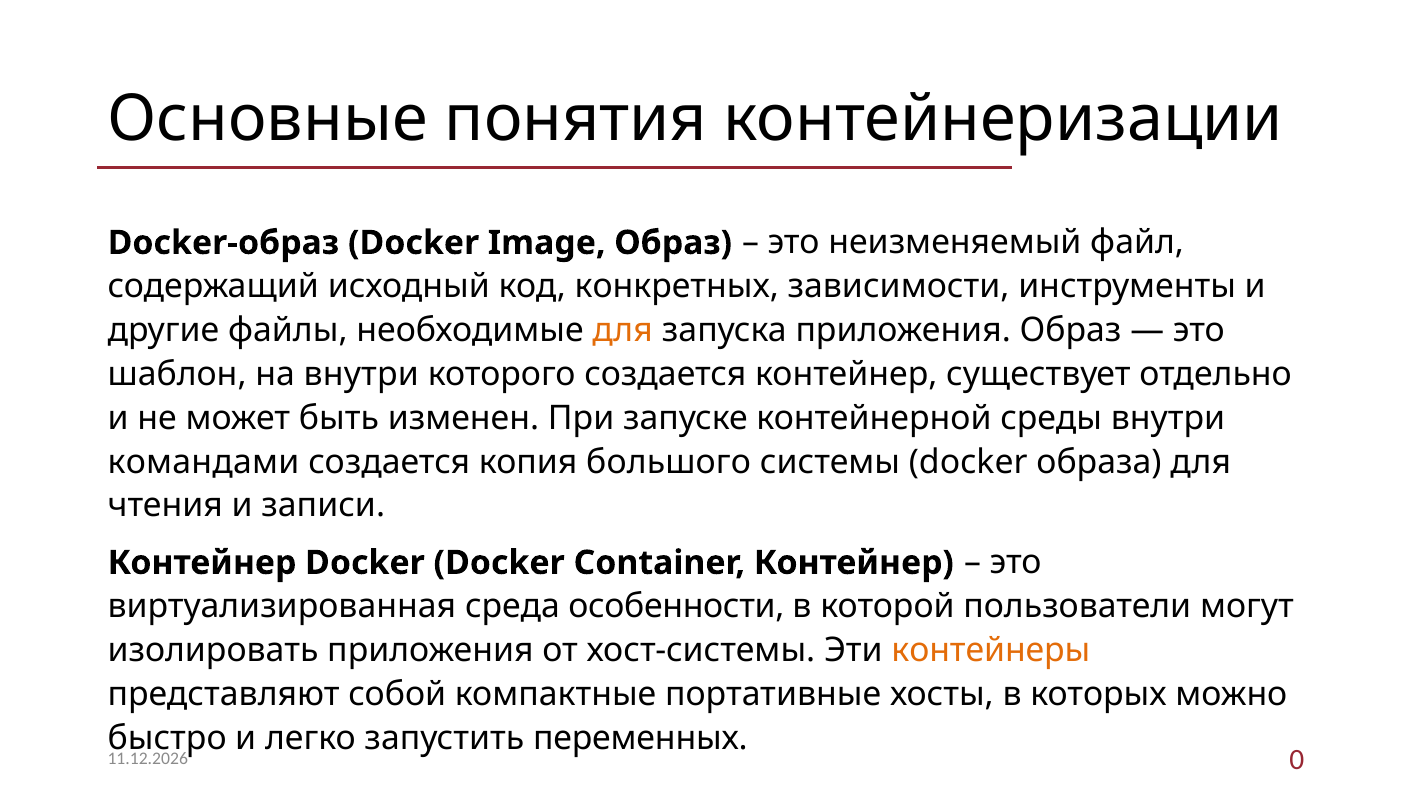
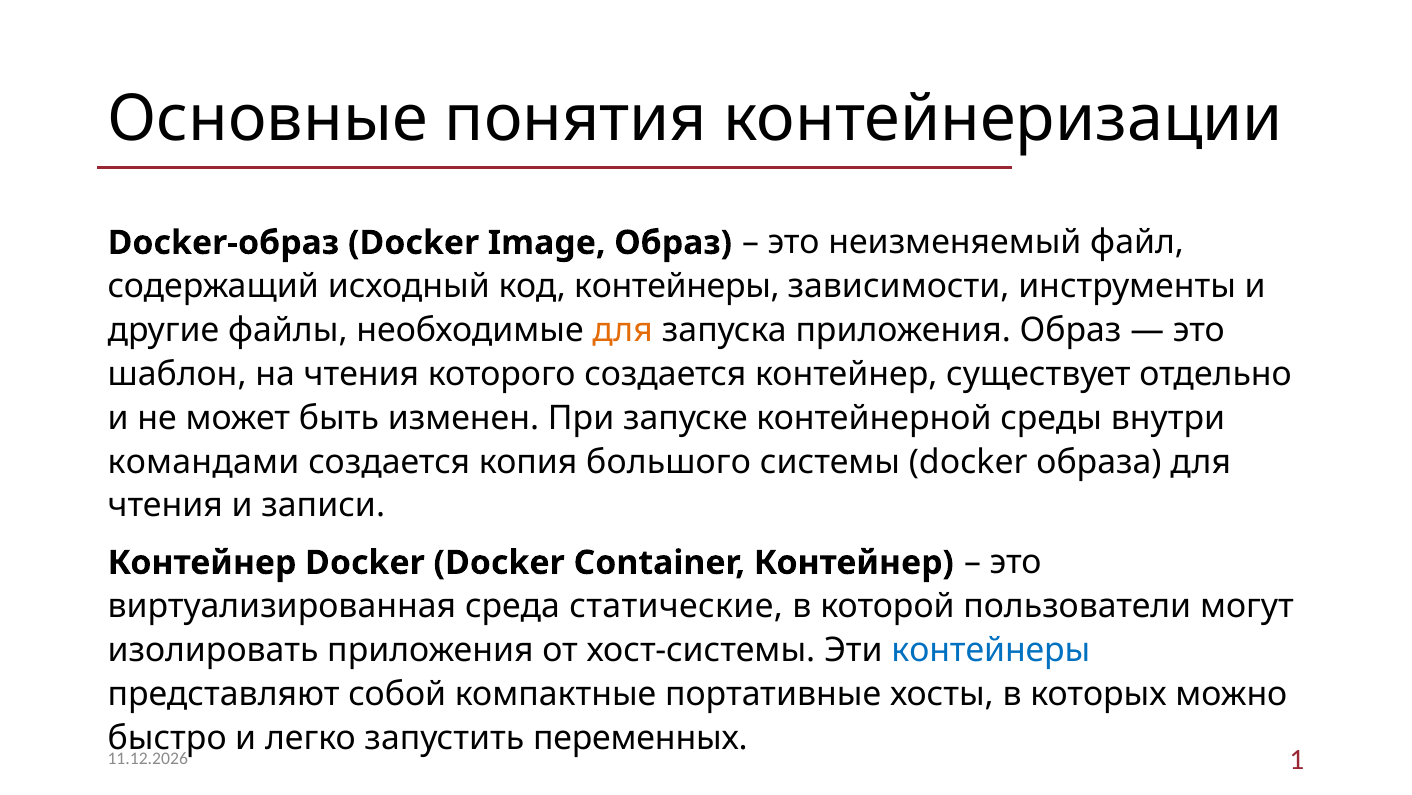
код конкретных: конкретных -> контейнеры
на внутри: внутри -> чтения
особенности: особенности -> статические
контейнеры at (991, 650) colour: orange -> blue
0: 0 -> 1
